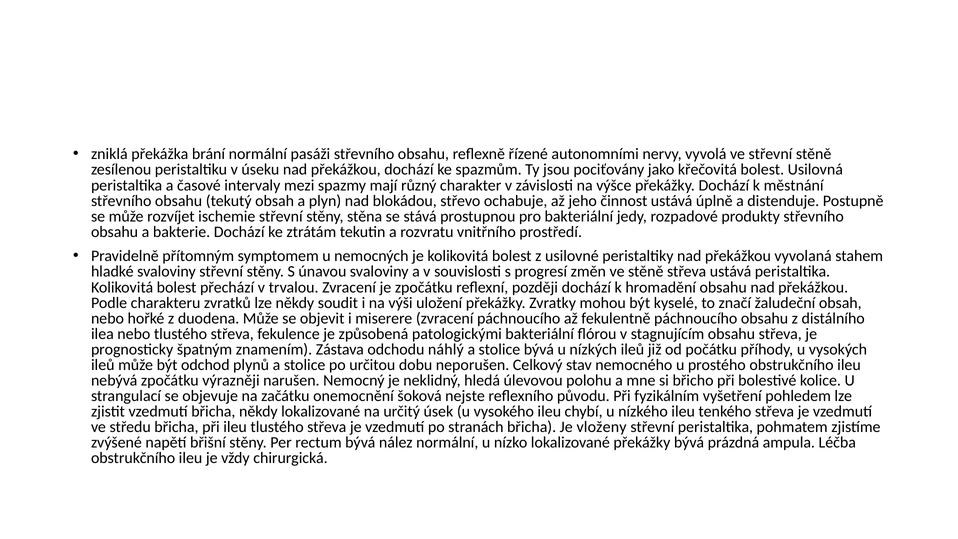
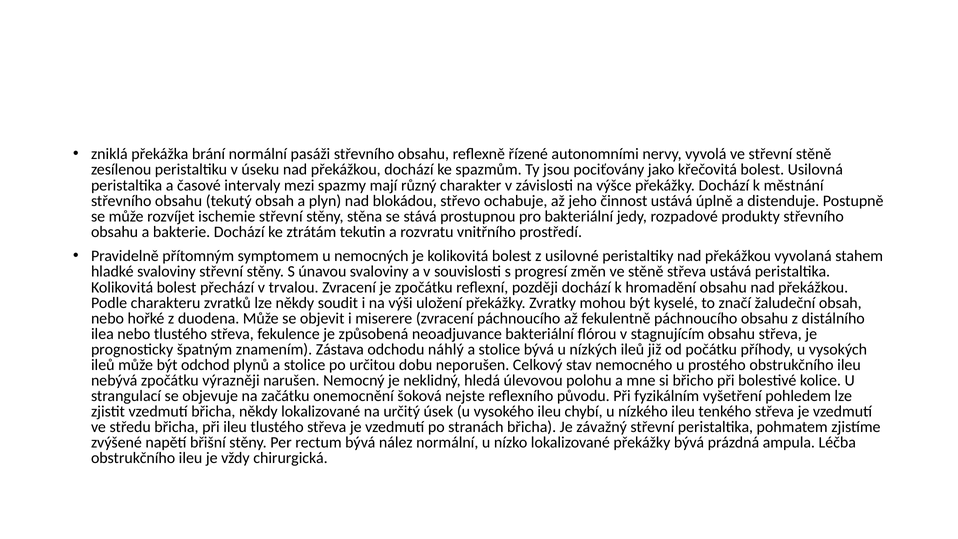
patologickými: patologickými -> neoadjuvance
vloženy: vloženy -> závažný
